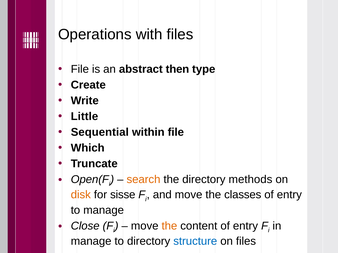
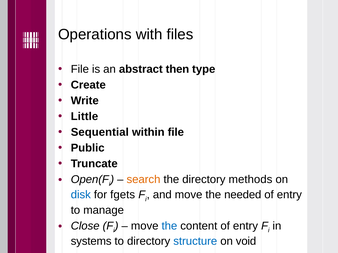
Which: Which -> Public
disk colour: orange -> blue
sisse: sisse -> fgets
classes: classes -> needed
the at (169, 226) colour: orange -> blue
manage at (91, 242): manage -> systems
on files: files -> void
